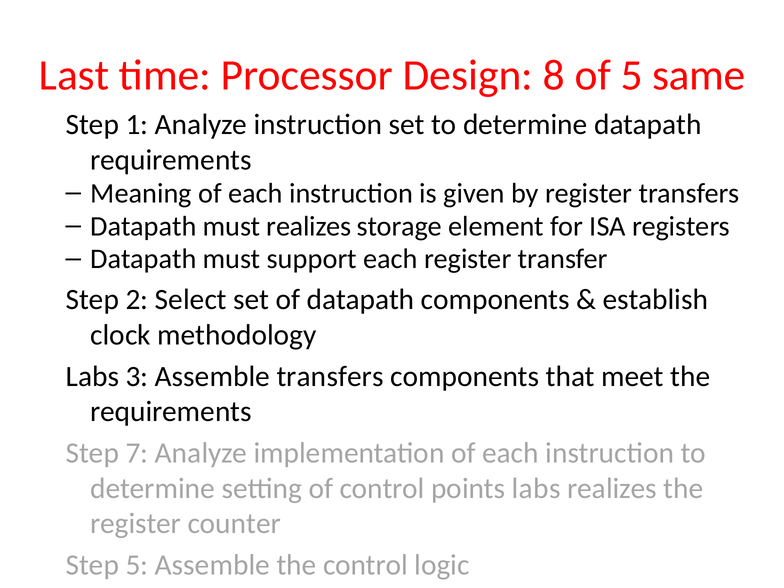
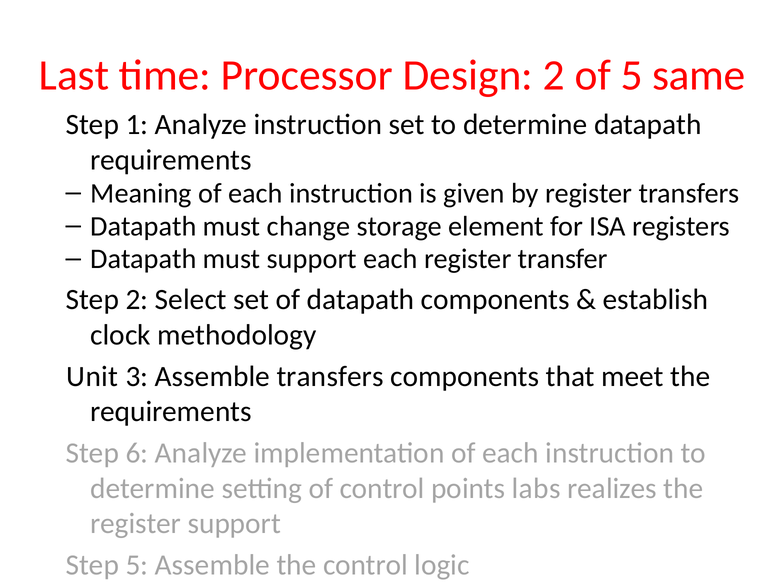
Design 8: 8 -> 2
must realizes: realizes -> change
Labs at (92, 376): Labs -> Unit
7: 7 -> 6
register counter: counter -> support
